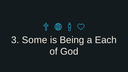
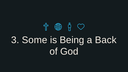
Each: Each -> Back
